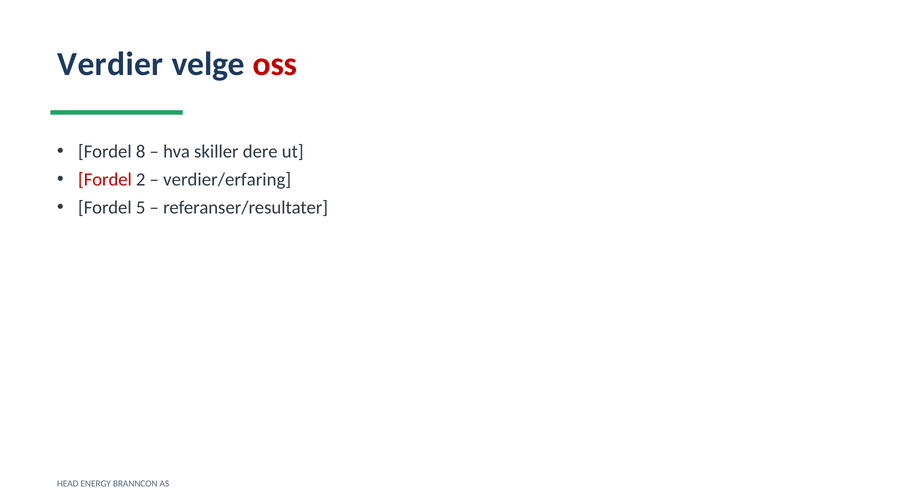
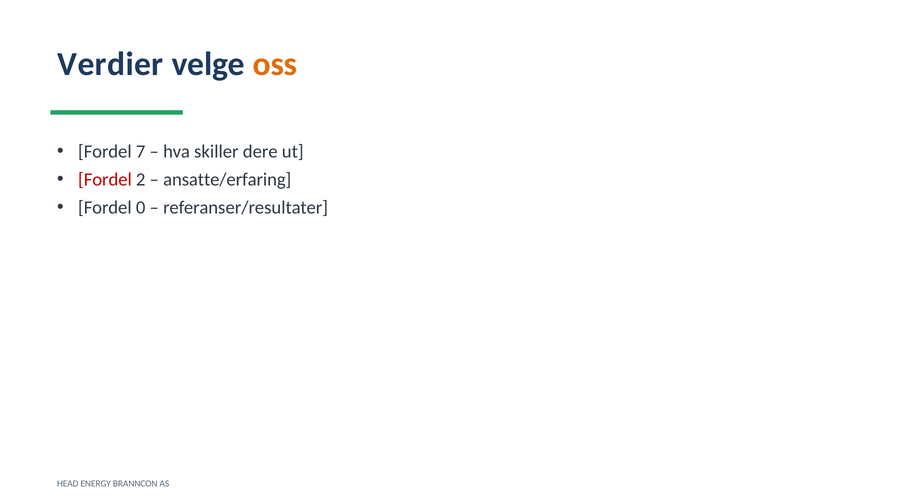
oss colour: red -> orange
8: 8 -> 7
verdier/erfaring: verdier/erfaring -> ansatte/erfaring
5: 5 -> 0
